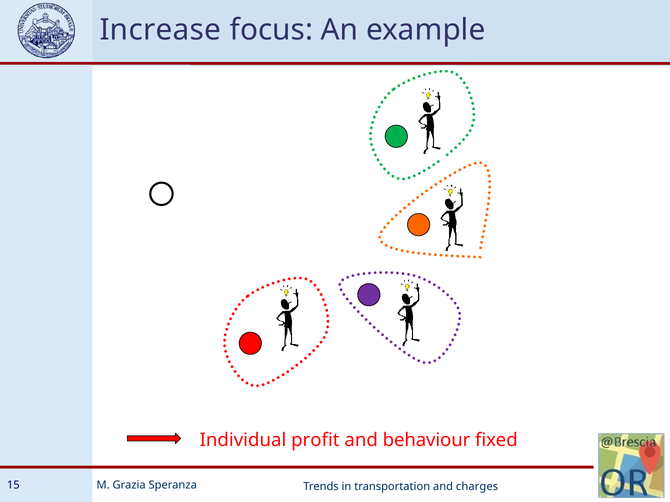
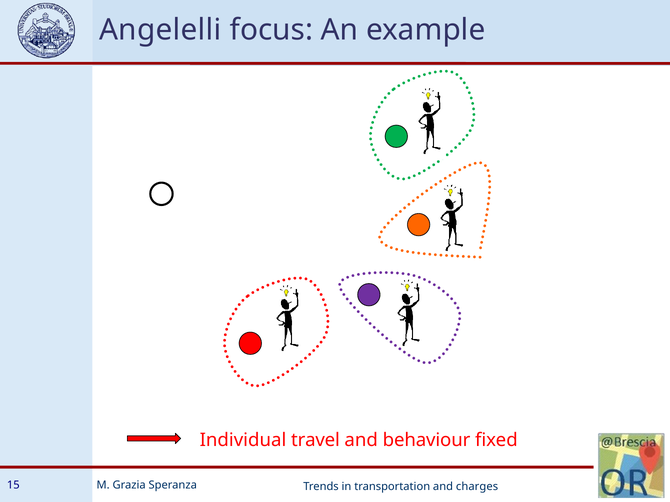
Increase: Increase -> Angelelli
profit: profit -> travel
